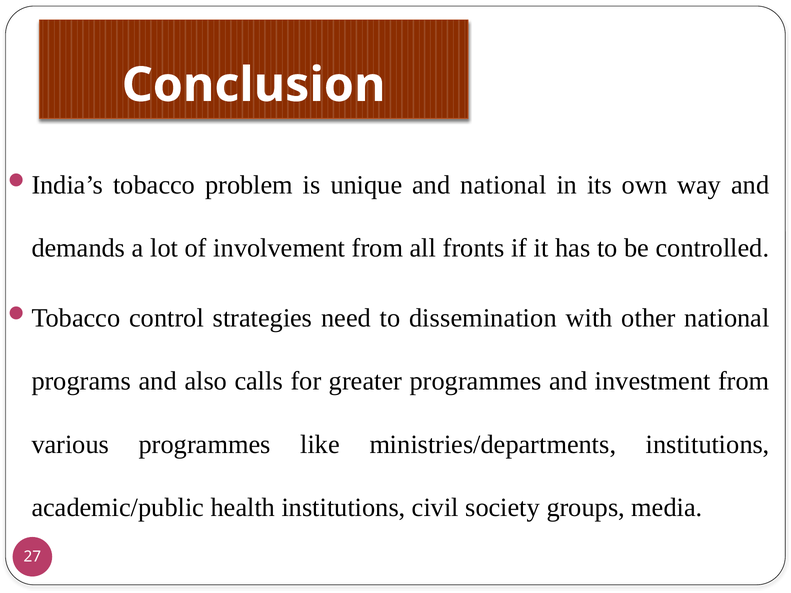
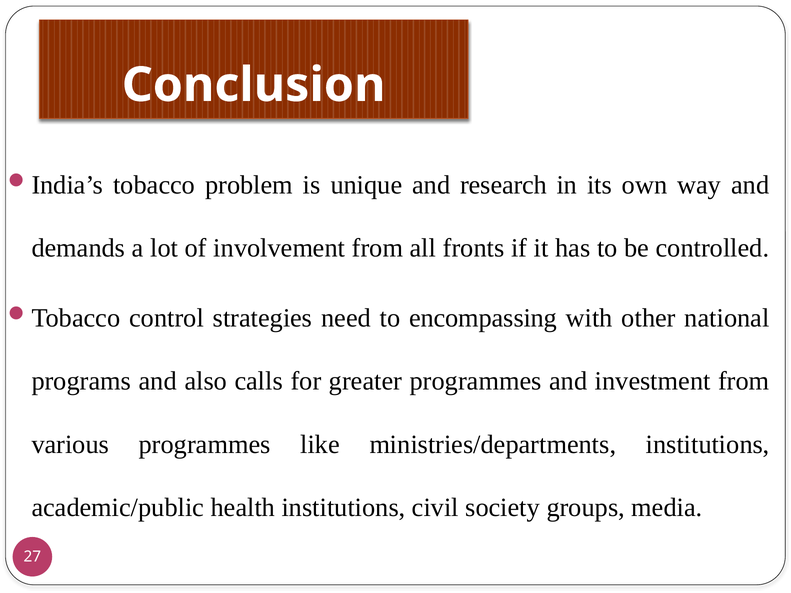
and national: national -> research
dissemination: dissemination -> encompassing
